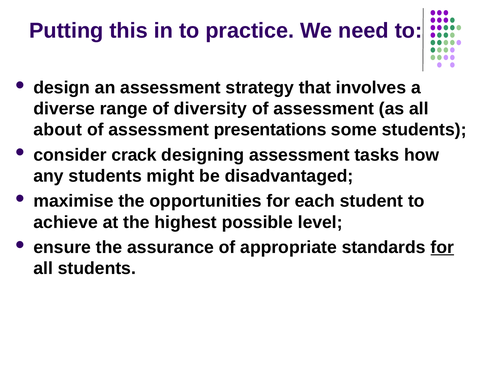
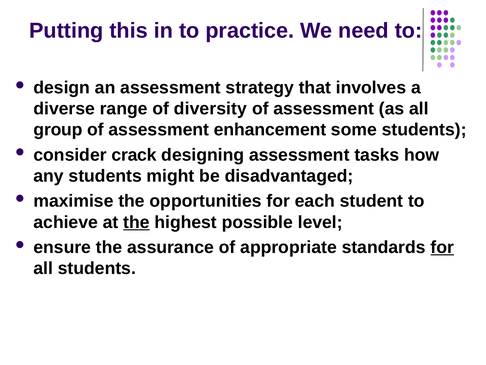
about: about -> group
presentations: presentations -> enhancement
the at (136, 222) underline: none -> present
